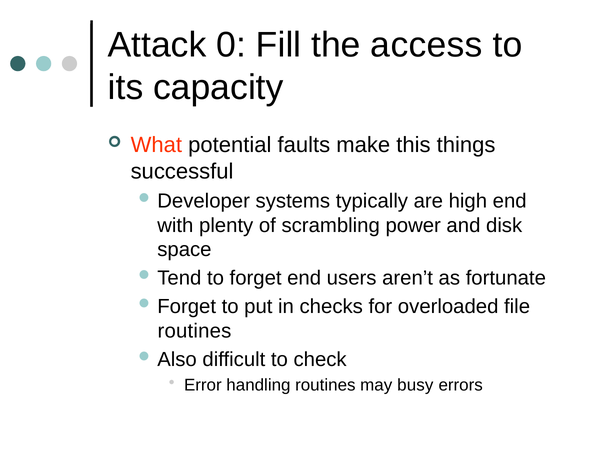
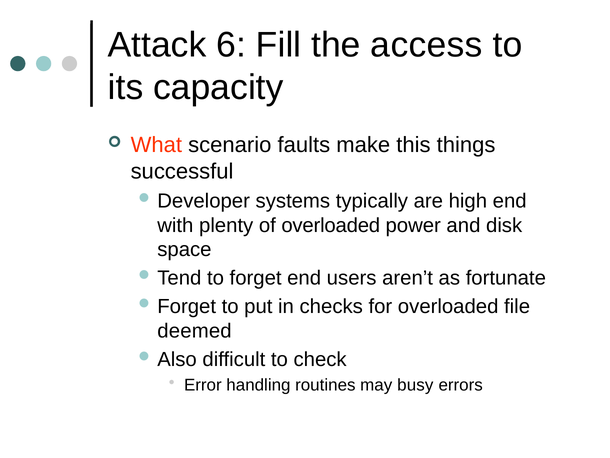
0: 0 -> 6
potential: potential -> scenario
of scrambling: scrambling -> overloaded
routines at (194, 331): routines -> deemed
